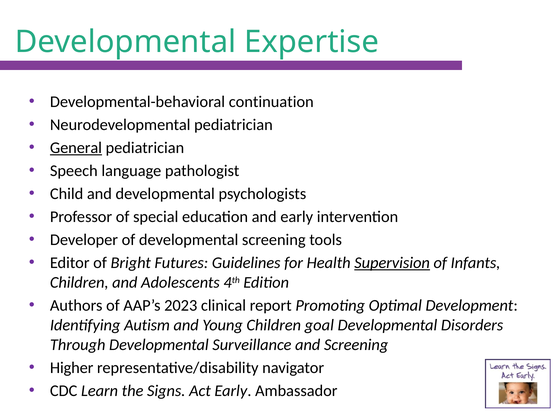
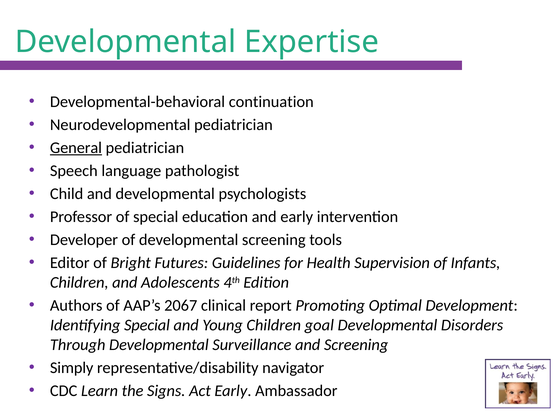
Supervision underline: present -> none
2023: 2023 -> 2067
Identifying Autism: Autism -> Special
Higher: Higher -> Simply
